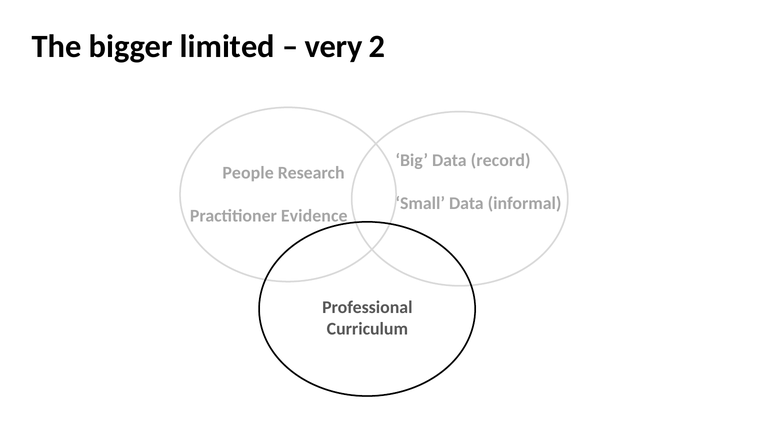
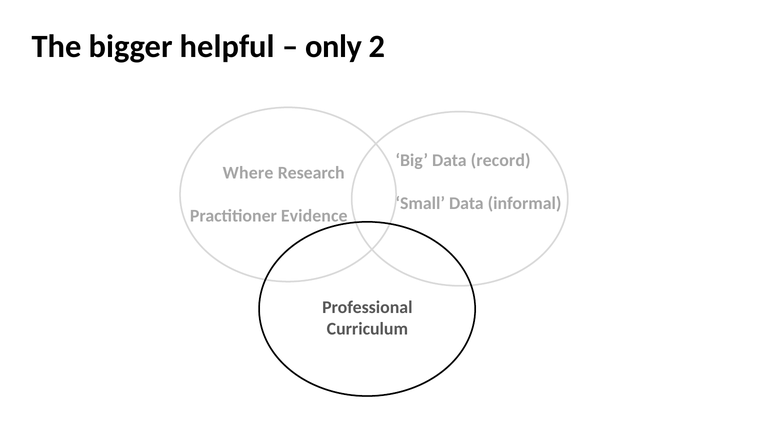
limited: limited -> helpful
very: very -> only
People: People -> Where
